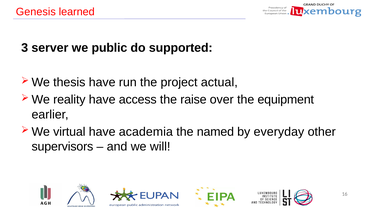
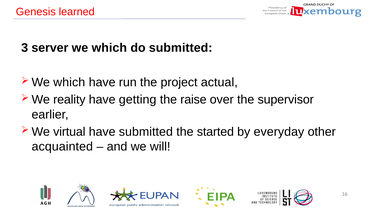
public at (109, 48): public -> which
do supported: supported -> submitted
thesis at (69, 82): thesis -> which
access: access -> getting
equipment: equipment -> supervisor
have academia: academia -> submitted
named: named -> started
supervisors: supervisors -> acquainted
